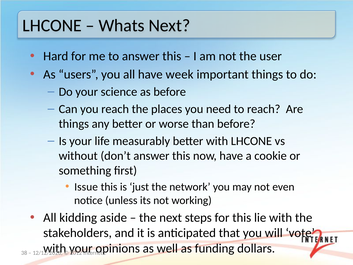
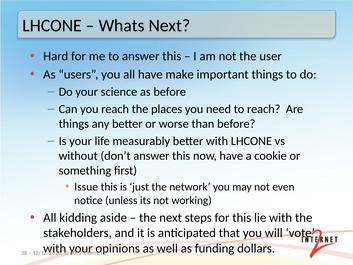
week: week -> make
